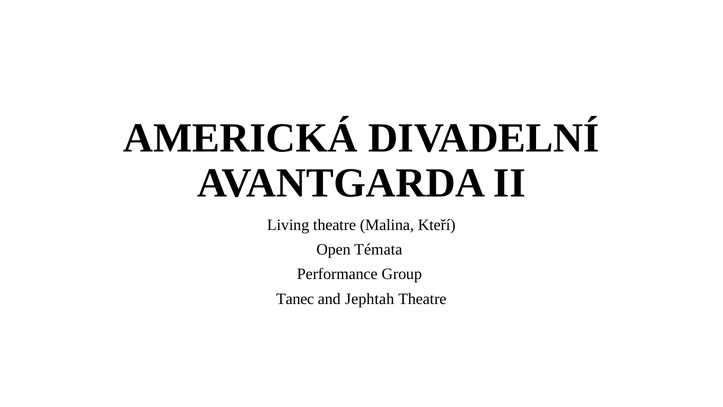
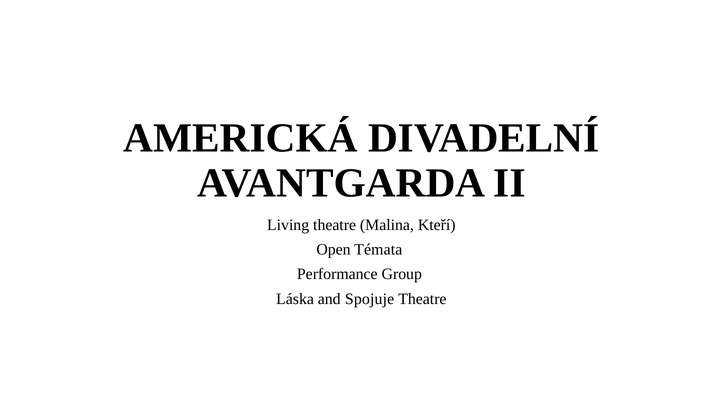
Tanec: Tanec -> Láska
Jephtah: Jephtah -> Spojuje
